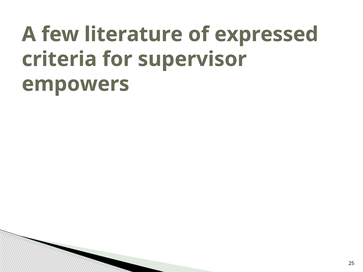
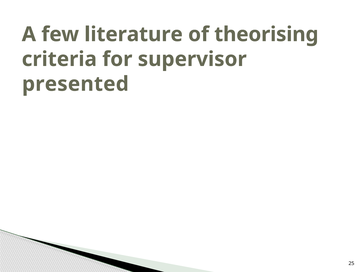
expressed: expressed -> theorising
empowers: empowers -> presented
